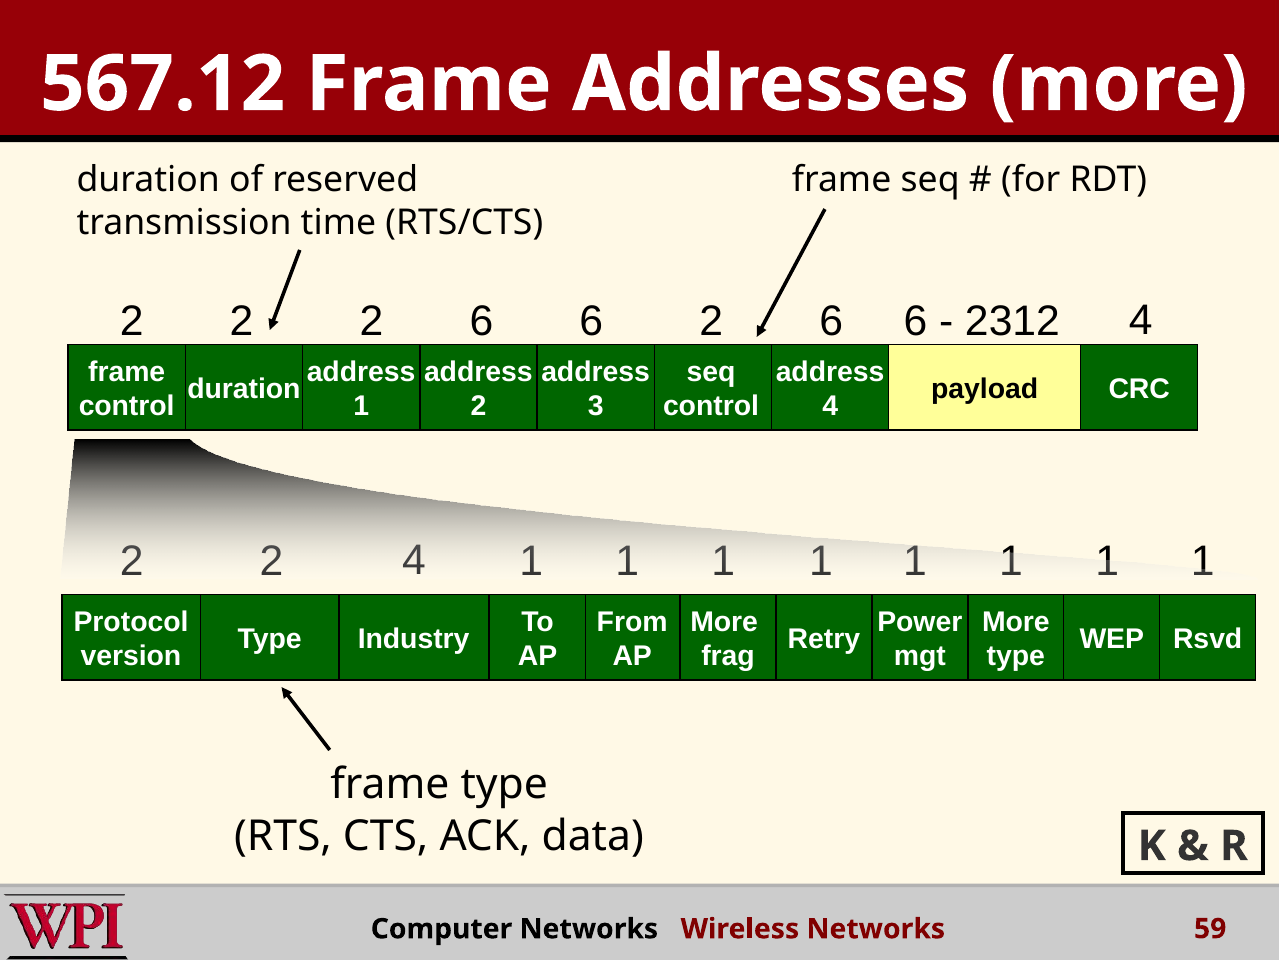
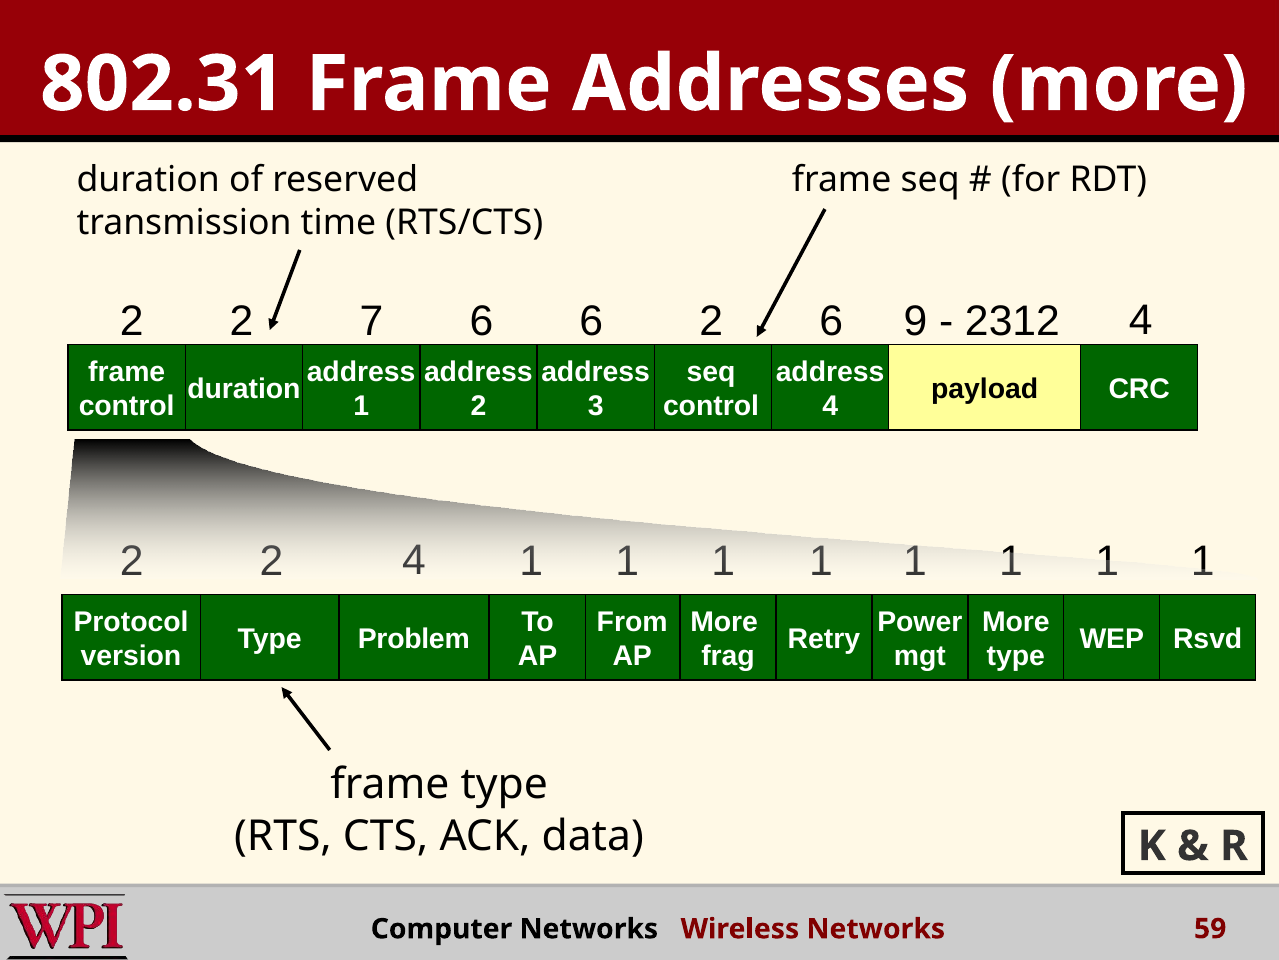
567.12: 567.12 -> 802.31
2 2 2: 2 -> 7
6 2 6 6: 6 -> 9
Industry: Industry -> Problem
